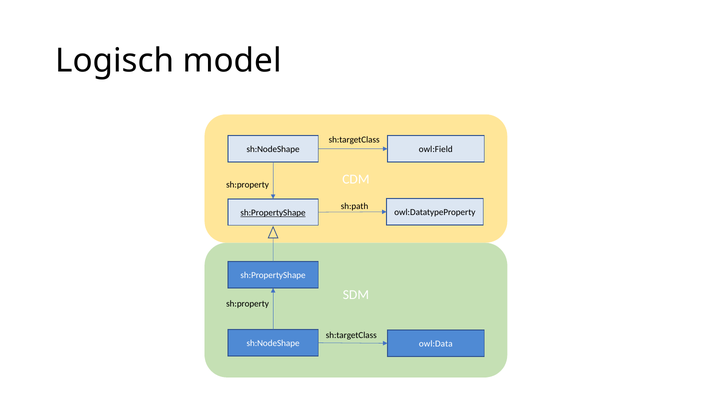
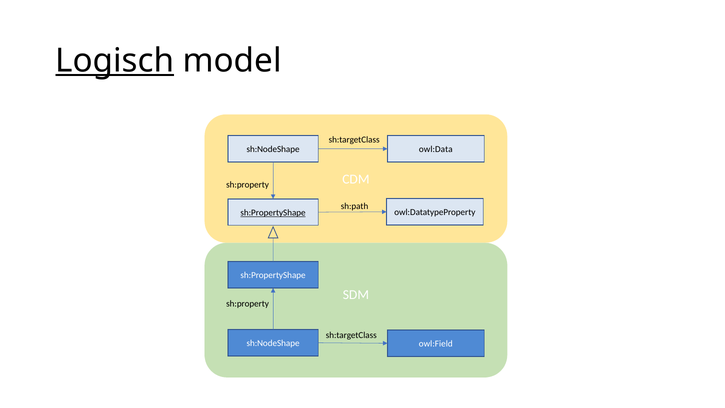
Logisch underline: none -> present
owl:Field: owl:Field -> owl:Data
owl:Data: owl:Data -> owl:Field
